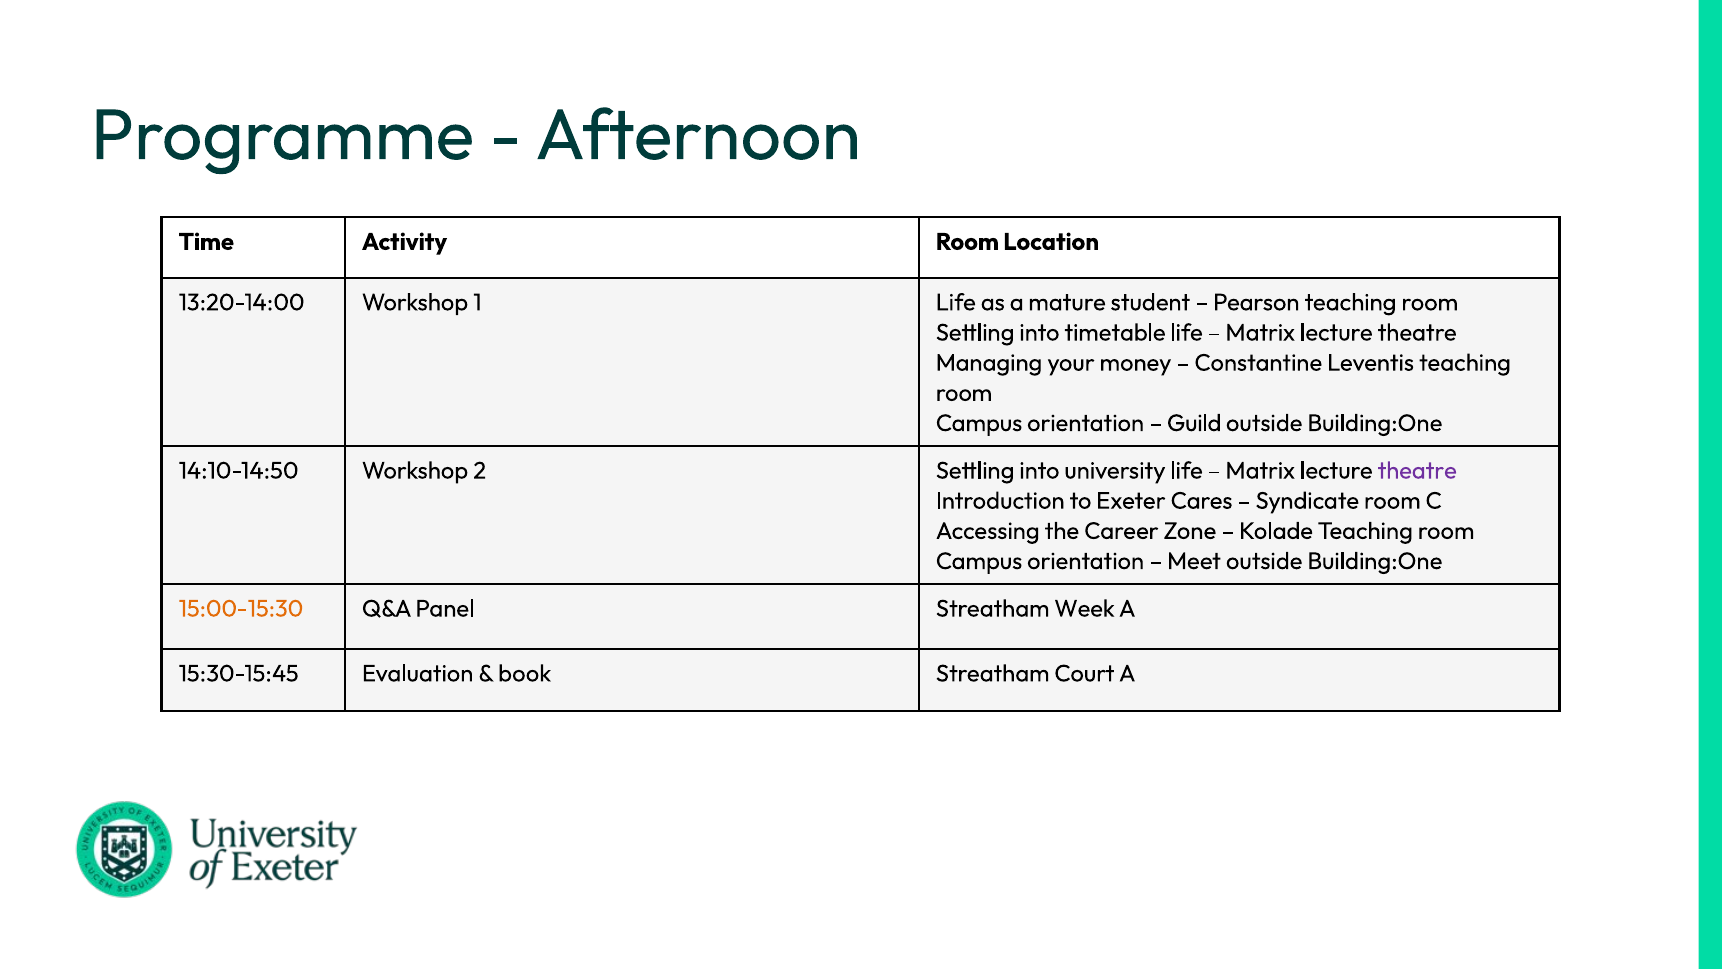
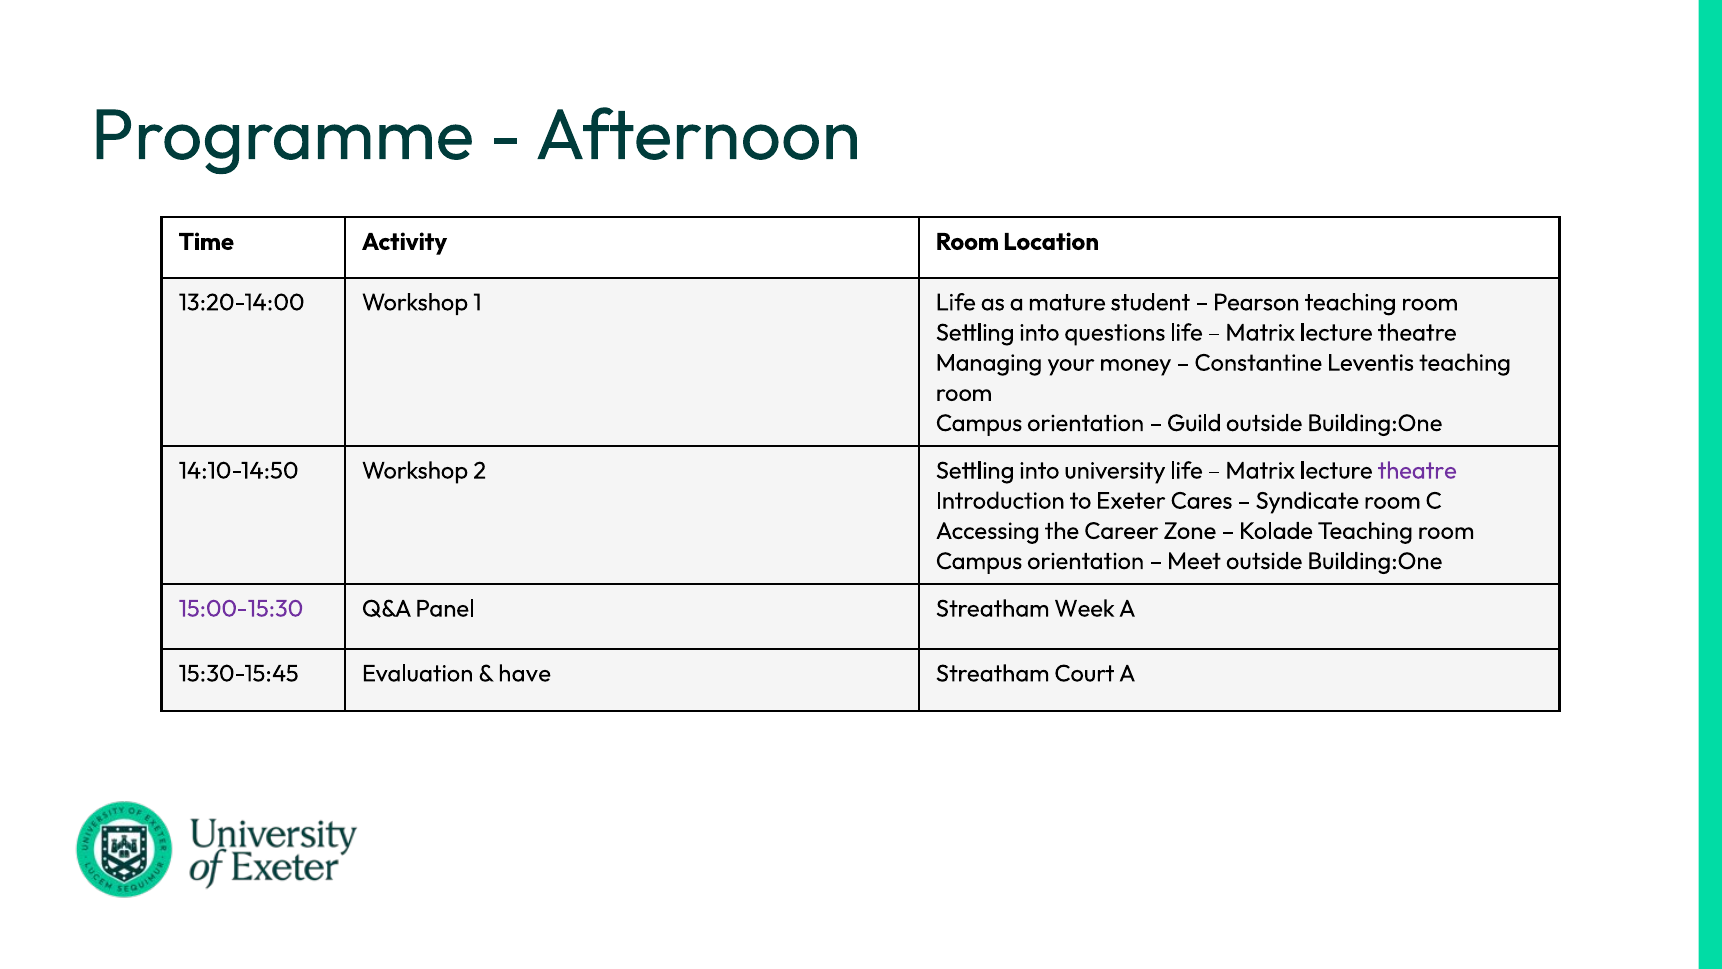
timetable: timetable -> questions
15:00-15:30 colour: orange -> purple
book: book -> have
